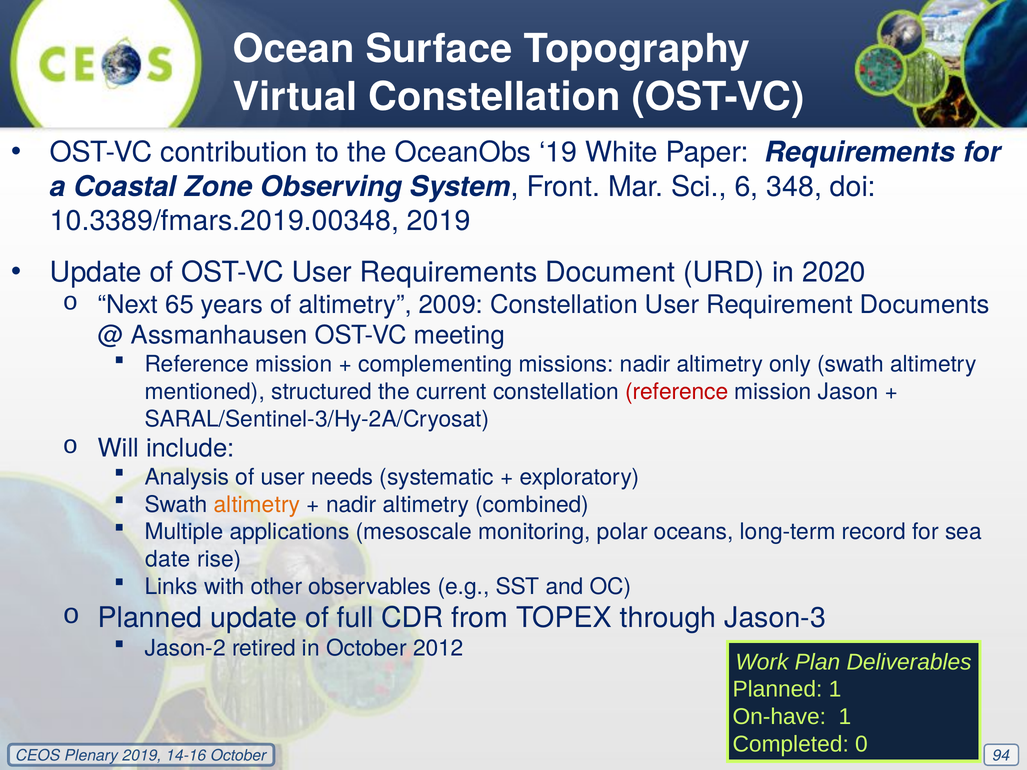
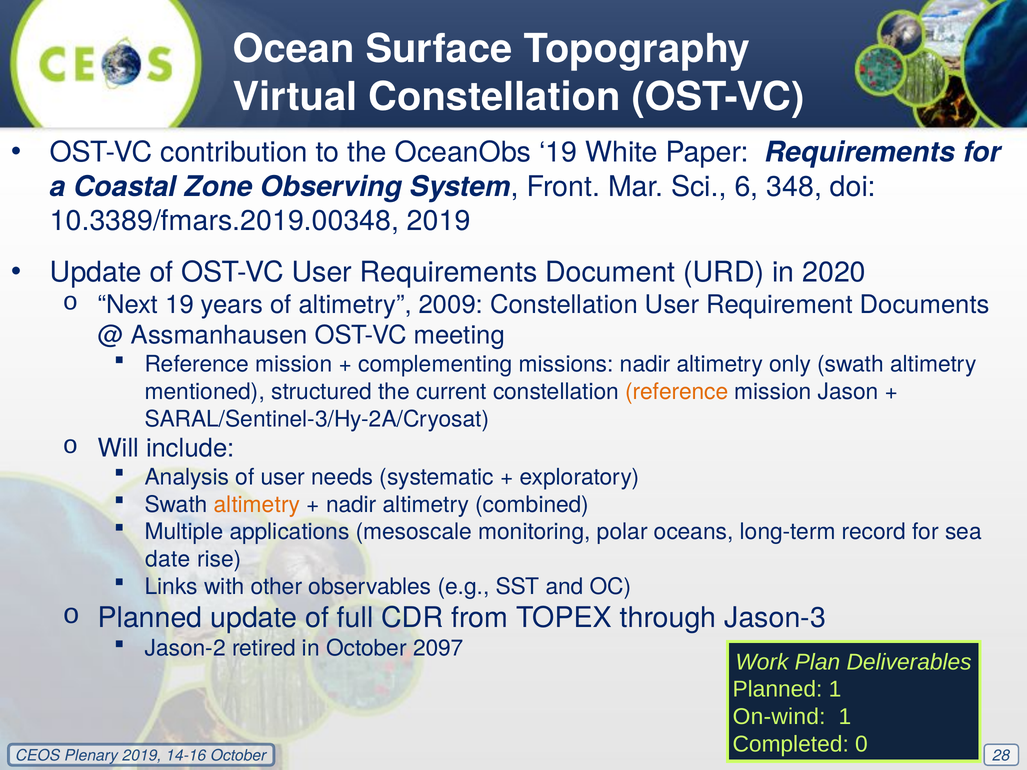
Next 65: 65 -> 19
reference at (677, 392) colour: red -> orange
2012: 2012 -> 2097
On-have: On-have -> On-wind
94: 94 -> 28
